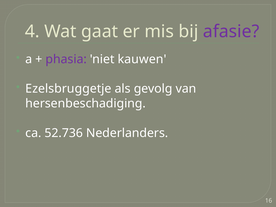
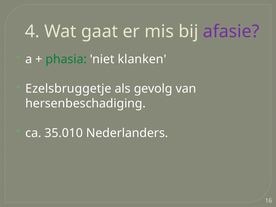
phasia colour: purple -> green
kauwen: kauwen -> klanken
52.736: 52.736 -> 35.010
